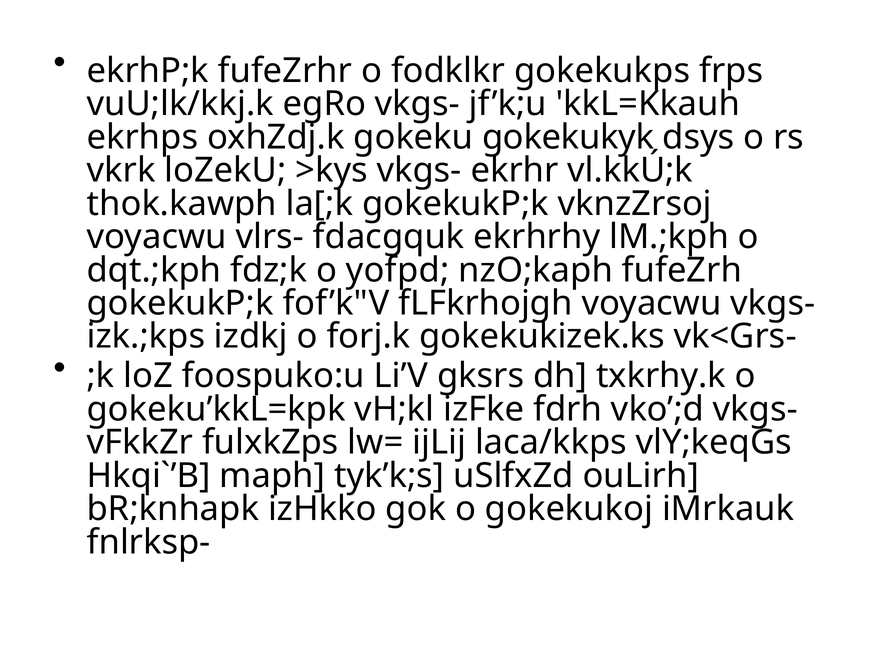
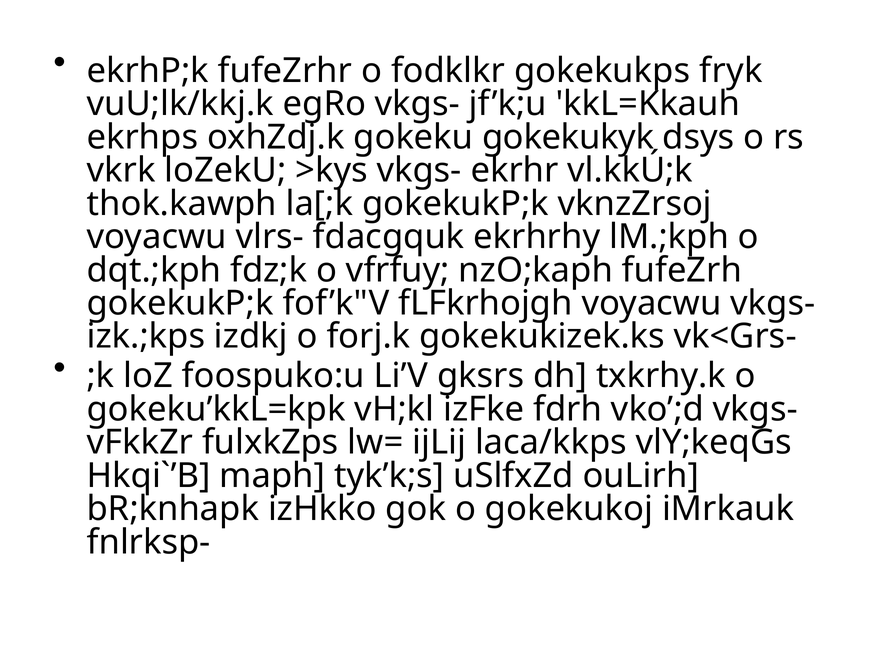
frps: frps -> fryk
yofpd: yofpd -> vfrfuy
